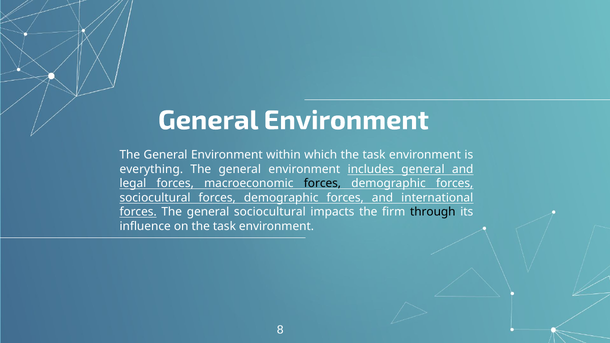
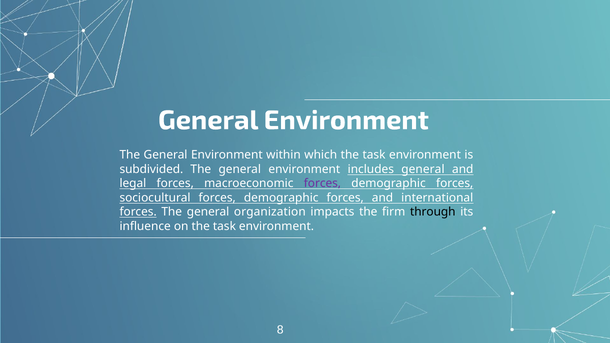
everything: everything -> subdivided
forces at (322, 183) colour: black -> purple
general sociocultural: sociocultural -> organization
